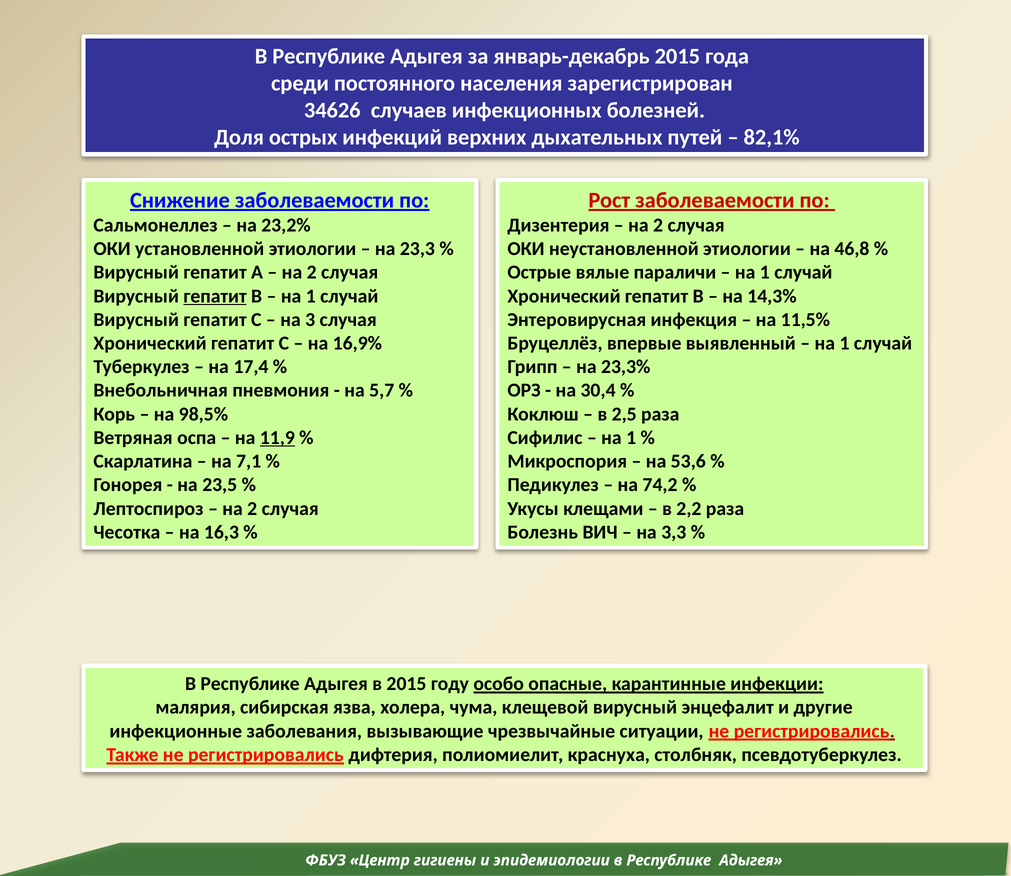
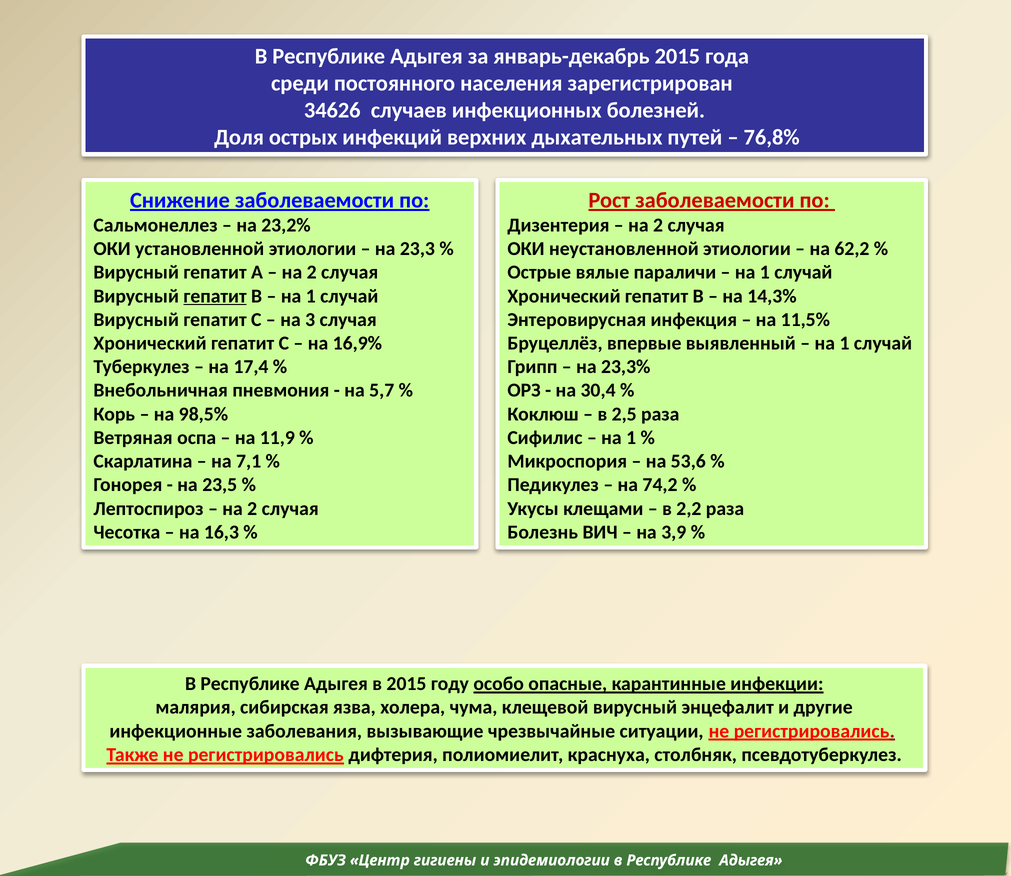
82,1%: 82,1% -> 76,8%
46,8: 46,8 -> 62,2
11,9 underline: present -> none
3,3: 3,3 -> 3,9
